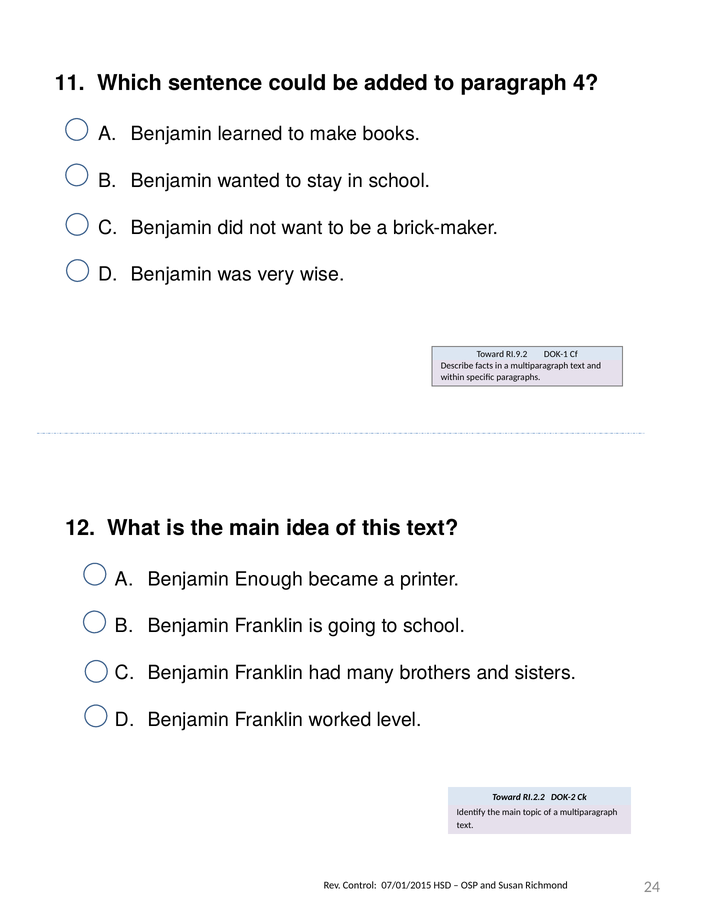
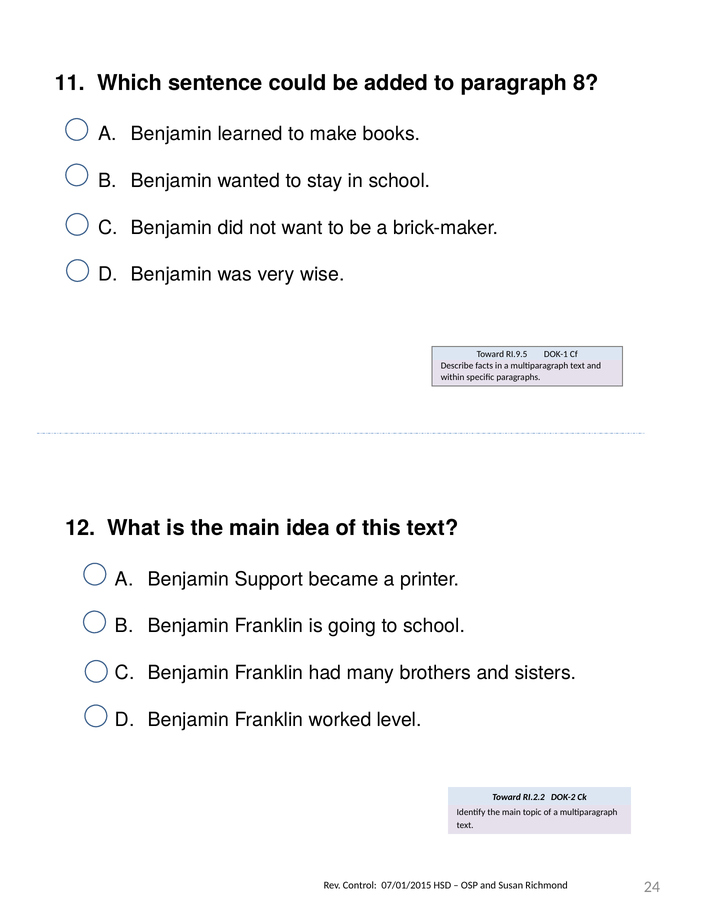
4: 4 -> 8
RI.9.2: RI.9.2 -> RI.9.5
Enough: Enough -> Support
